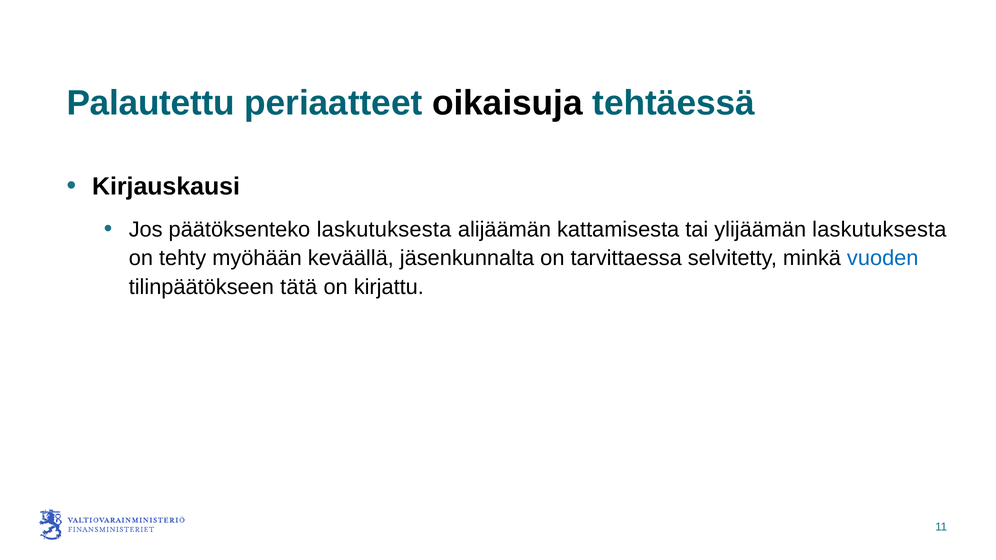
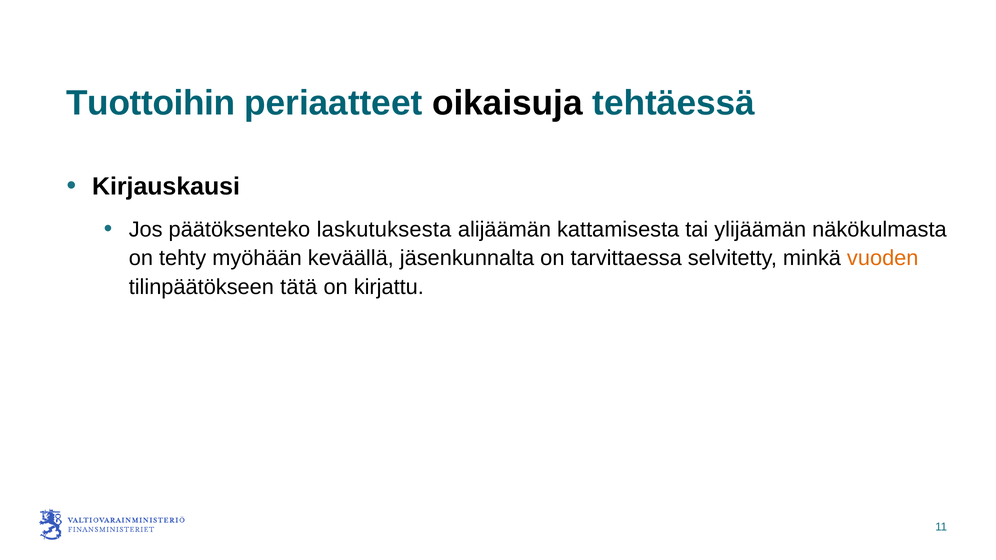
Palautettu: Palautettu -> Tuottoihin
ylijäämän laskutuksesta: laskutuksesta -> näkökulmasta
vuoden colour: blue -> orange
